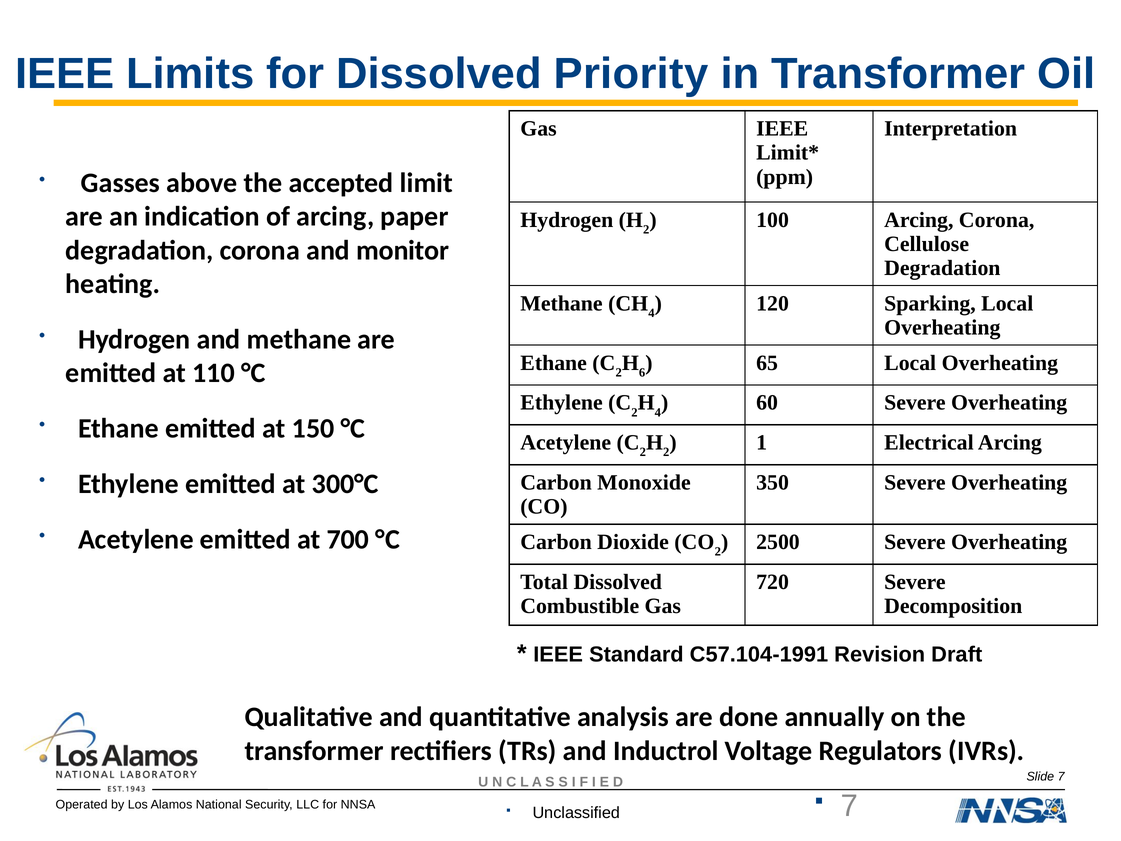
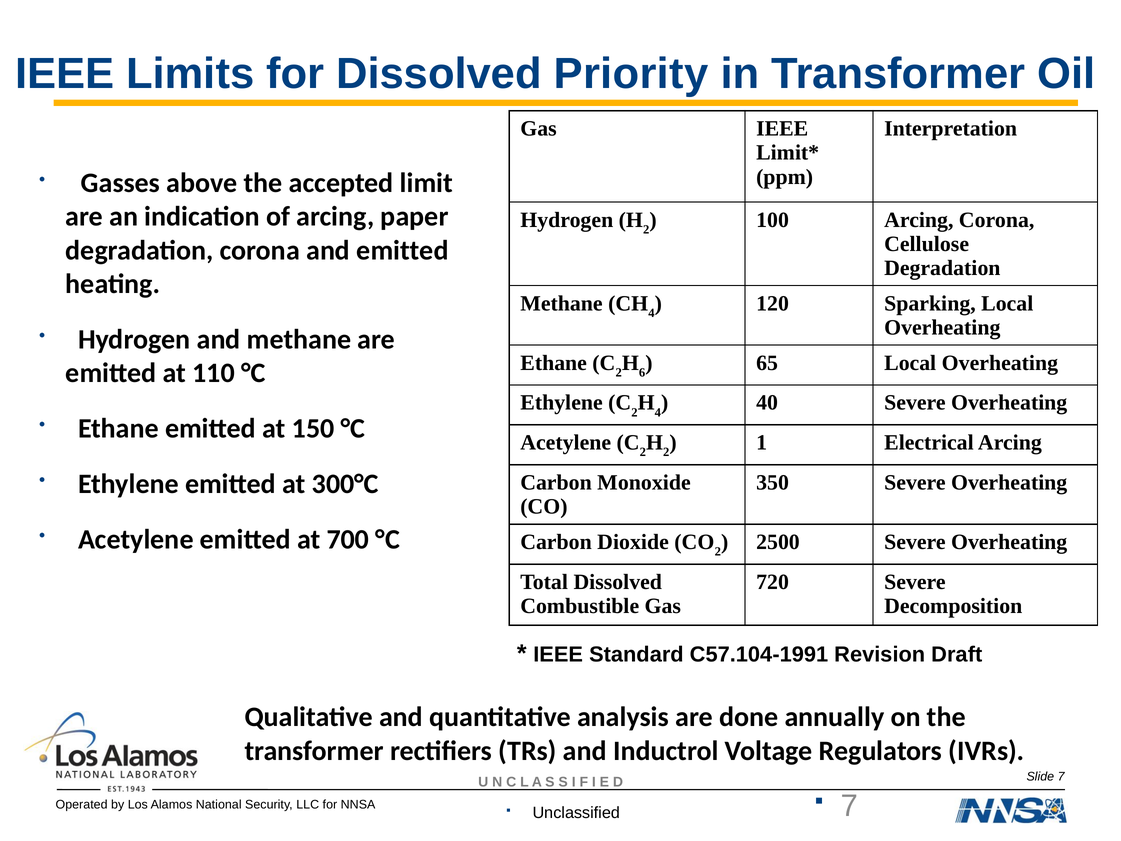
and monitor: monitor -> emitted
60: 60 -> 40
